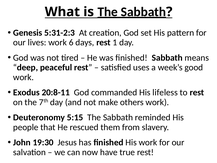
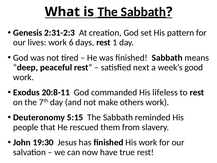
5:31-2:3: 5:31-2:3 -> 2:31-2:3
uses: uses -> next
